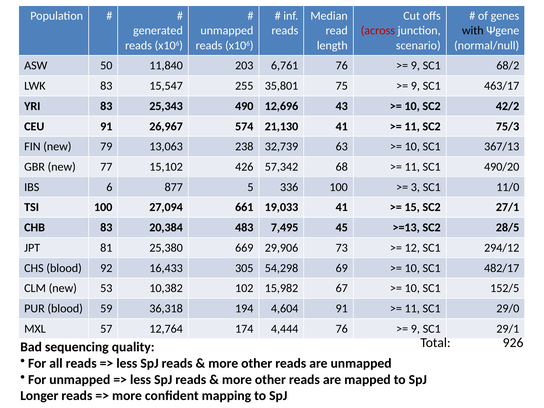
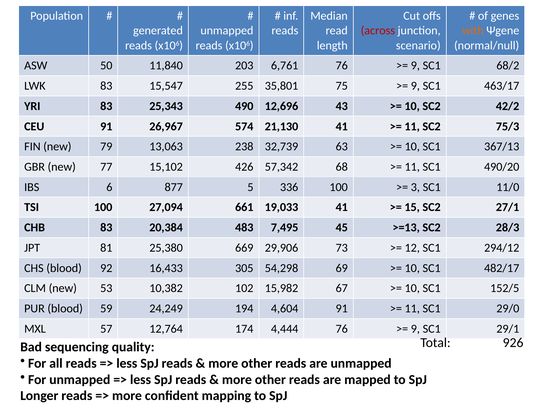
with colour: black -> orange
28/5: 28/5 -> 28/3
36,318: 36,318 -> 24,249
